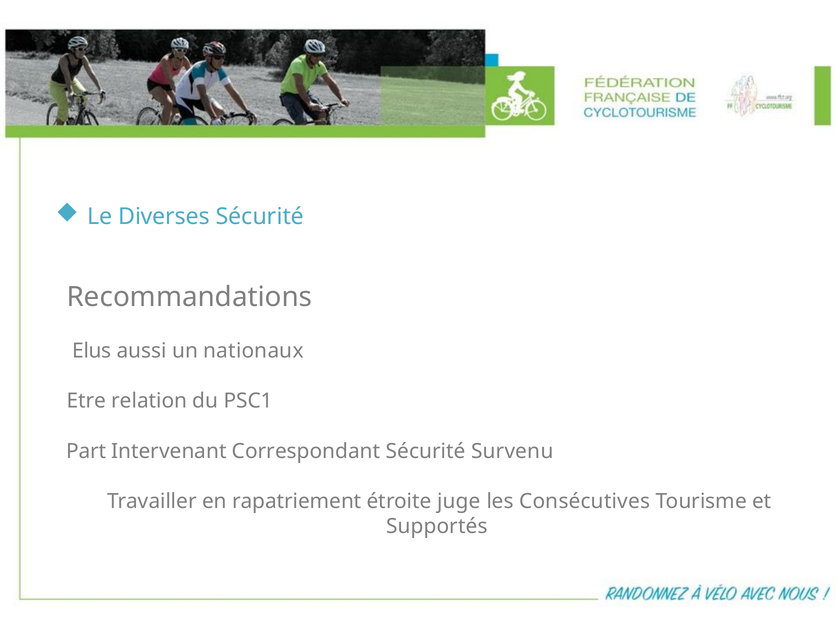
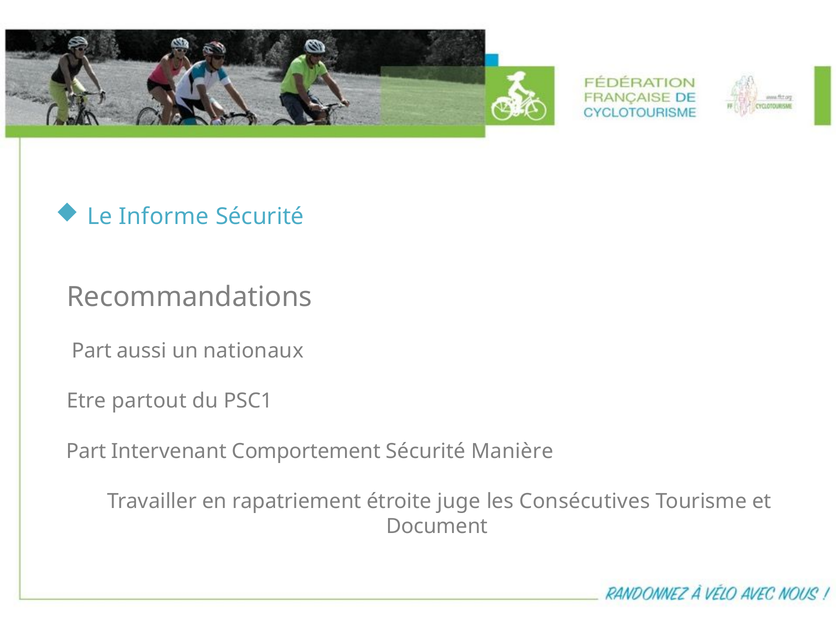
Diverses: Diverses -> Informe
Elus at (92, 351): Elus -> Part
relation: relation -> partout
Correspondant: Correspondant -> Comportement
Survenu: Survenu -> Manière
Supportés: Supportés -> Document
